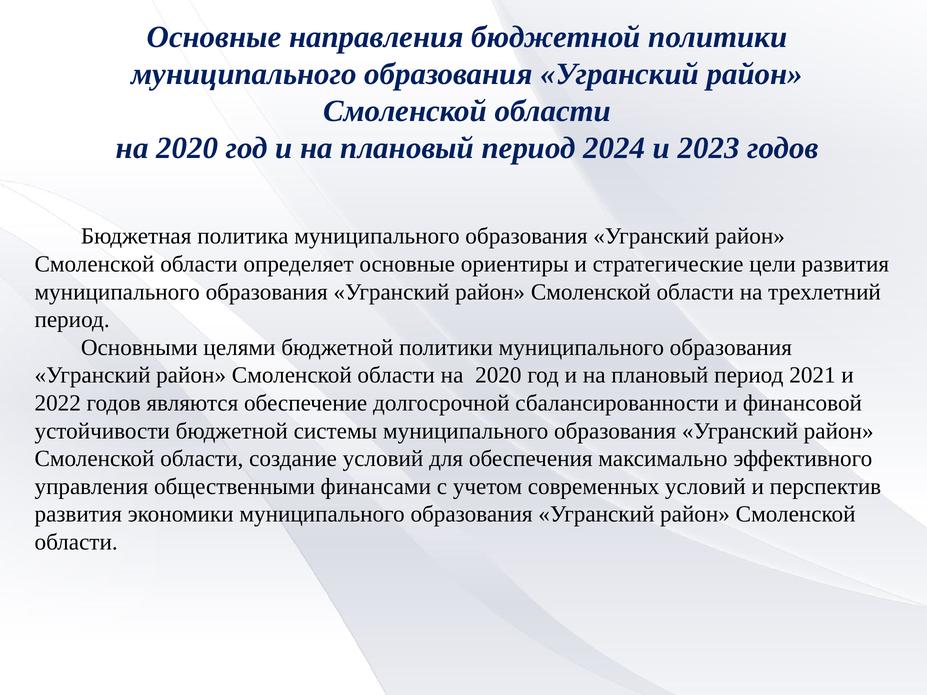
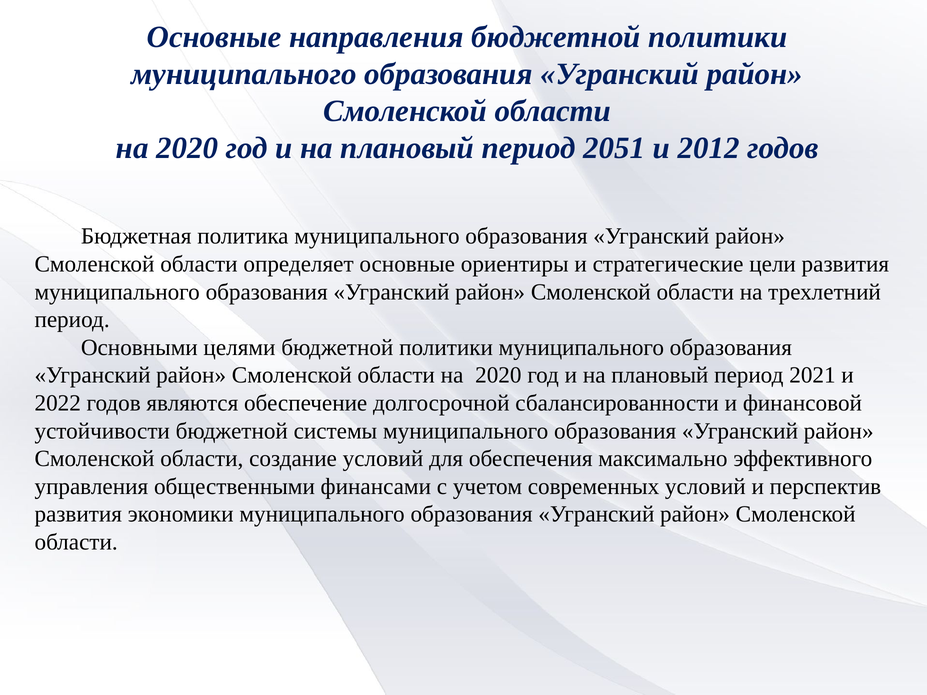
2024: 2024 -> 2051
2023: 2023 -> 2012
